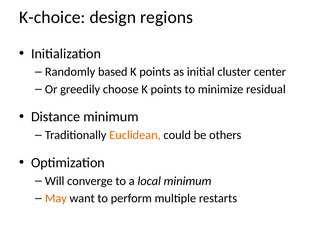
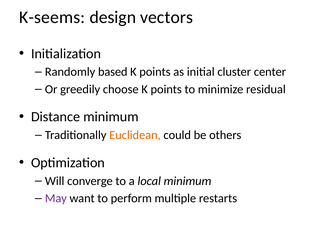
K-choice: K-choice -> K-seems
regions: regions -> vectors
May colour: orange -> purple
